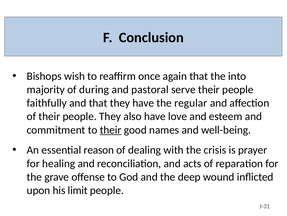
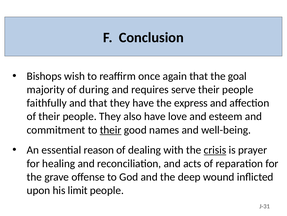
into: into -> goal
pastoral: pastoral -> requires
regular: regular -> express
crisis underline: none -> present
